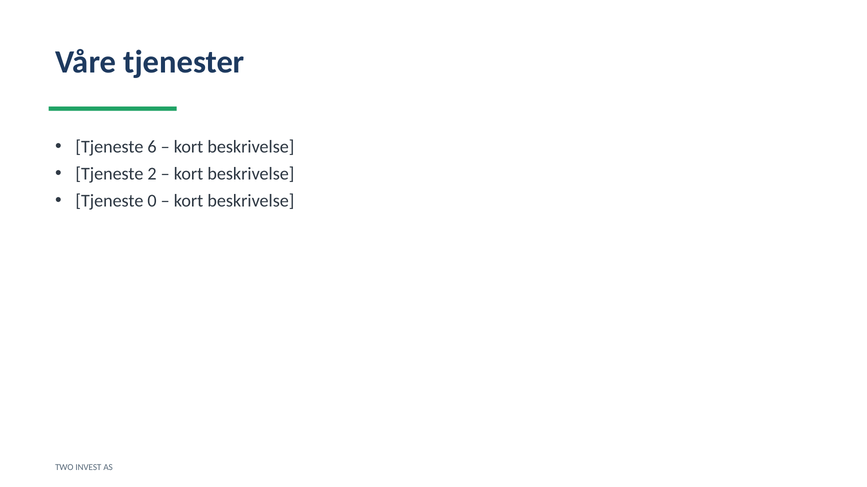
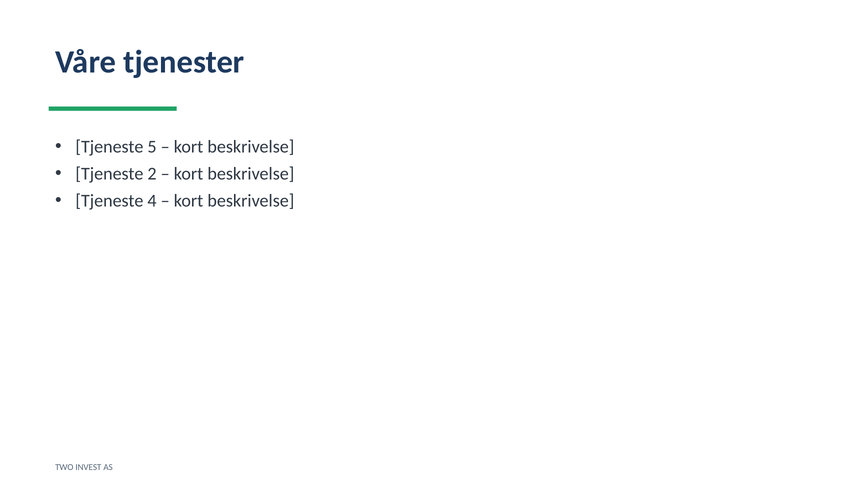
6: 6 -> 5
0: 0 -> 4
